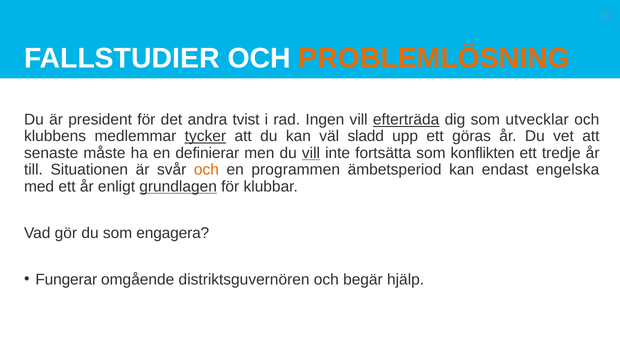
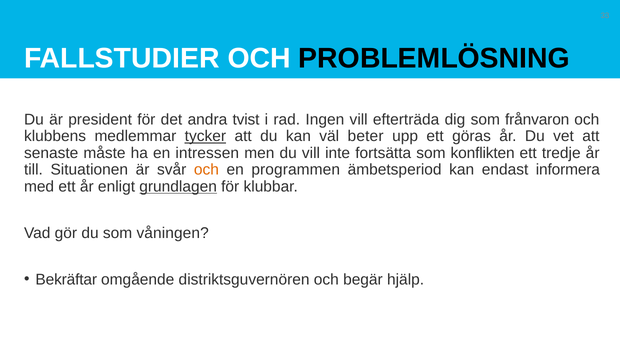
PROBLEMLÖSNING colour: orange -> black
efterträda underline: present -> none
utvecklar: utvecklar -> frånvaron
sladd: sladd -> beter
definierar: definierar -> intressen
vill at (311, 153) underline: present -> none
engelska: engelska -> informera
engagera: engagera -> våningen
Fungerar: Fungerar -> Bekräftar
